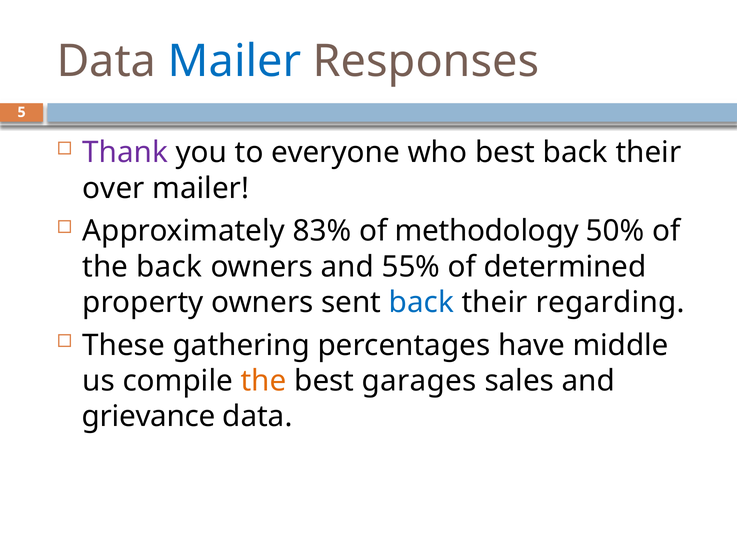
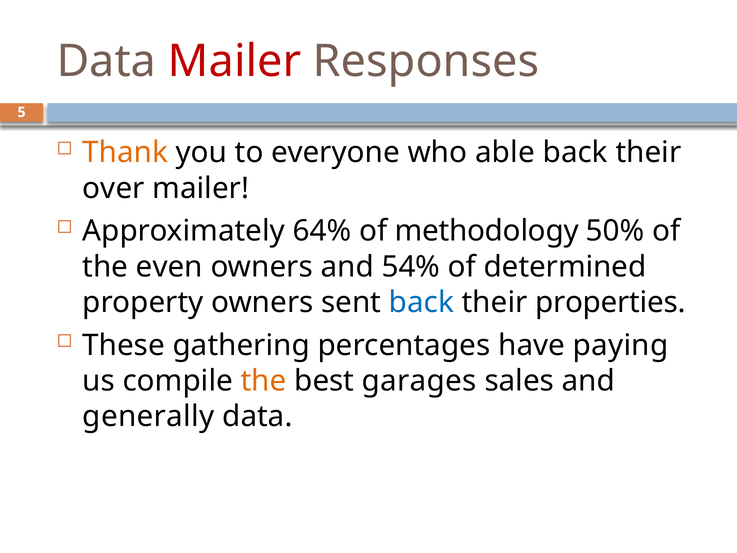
Mailer at (235, 61) colour: blue -> red
Thank colour: purple -> orange
who best: best -> able
83%: 83% -> 64%
the back: back -> even
55%: 55% -> 54%
regarding: regarding -> properties
middle: middle -> paying
grievance: grievance -> generally
